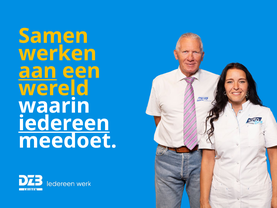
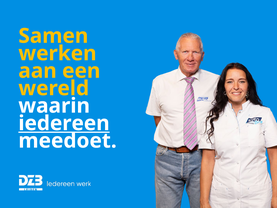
aan underline: present -> none
